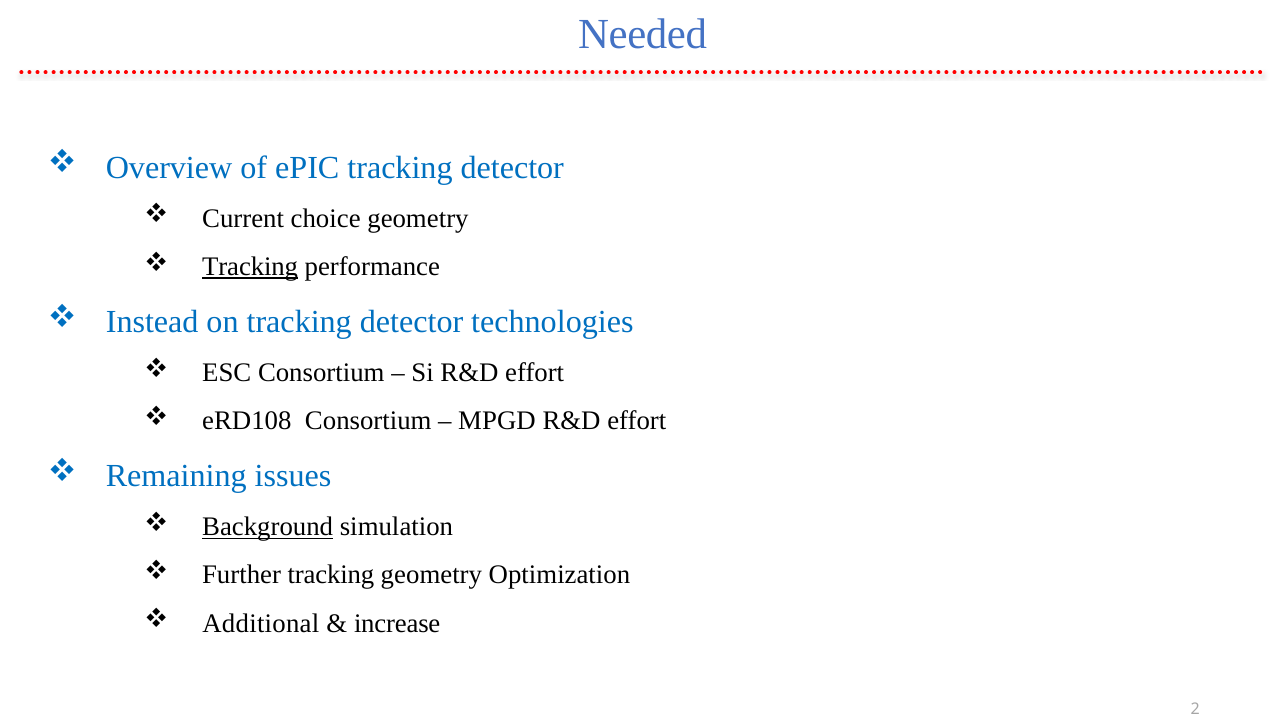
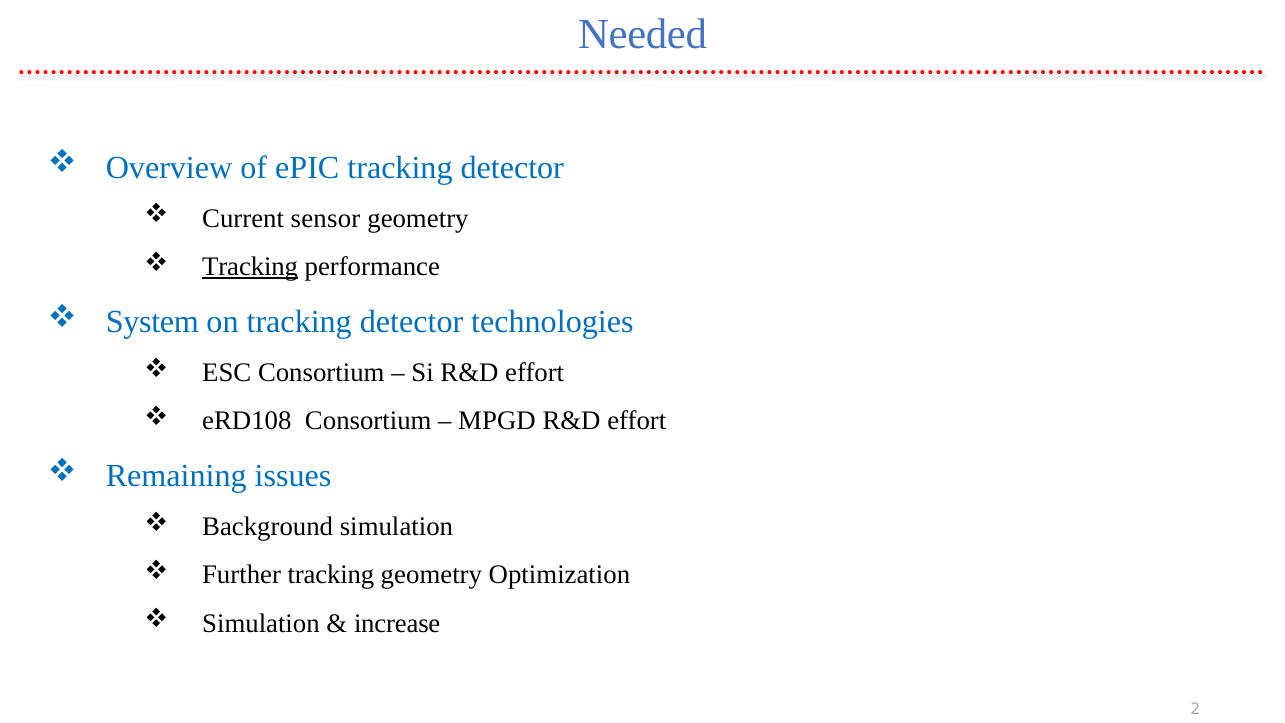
choice: choice -> sensor
Instead: Instead -> System
Background underline: present -> none
Additional at (261, 623): Additional -> Simulation
